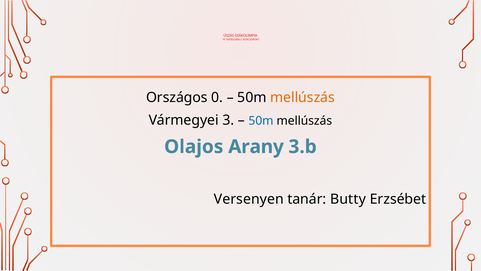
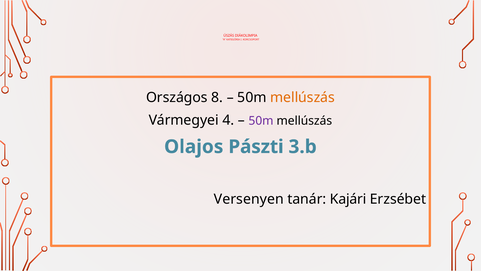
0: 0 -> 8
3: 3 -> 4
50m at (261, 121) colour: blue -> purple
Arany: Arany -> Pászti
Butty: Butty -> Kajári
